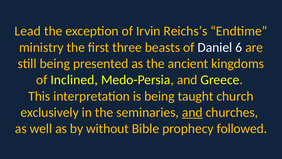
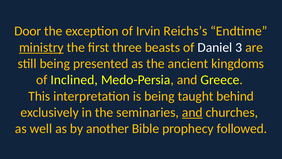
Lead: Lead -> Door
ministry underline: none -> present
6: 6 -> 3
church: church -> behind
without: without -> another
